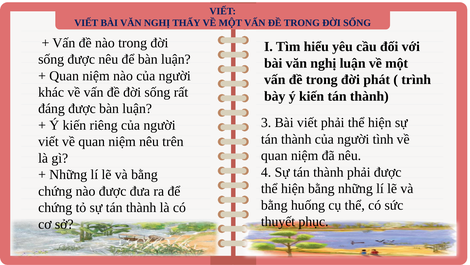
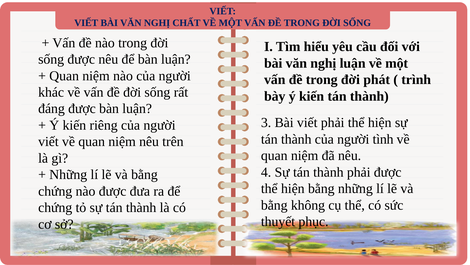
THẤY: THẤY -> CHẤT
huống: huống -> không
